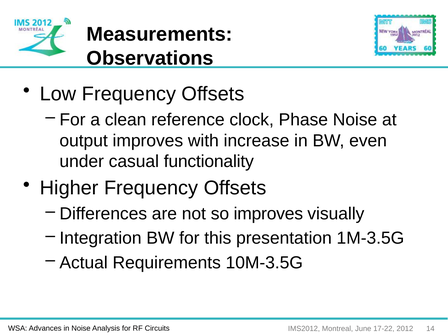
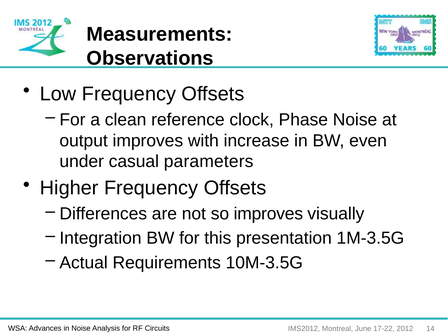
functionality: functionality -> parameters
